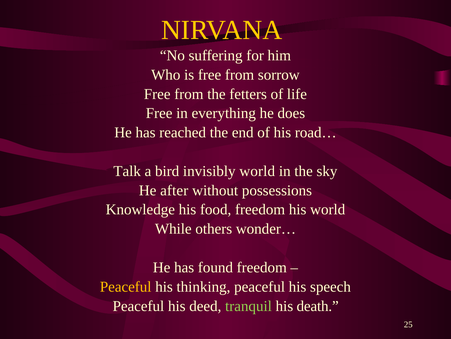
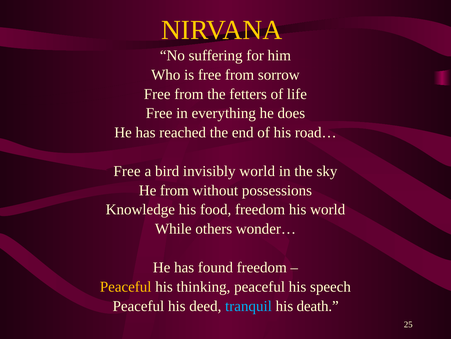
Talk at (127, 171): Talk -> Free
He after: after -> from
tranquil colour: light green -> light blue
